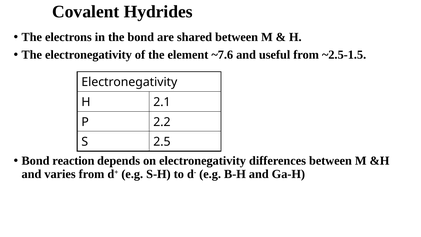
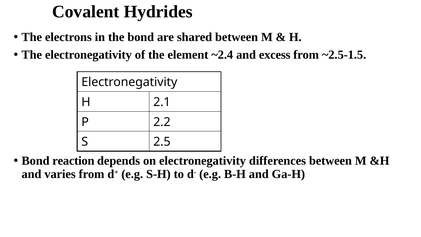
~7.6: ~7.6 -> ~2.4
useful: useful -> excess
